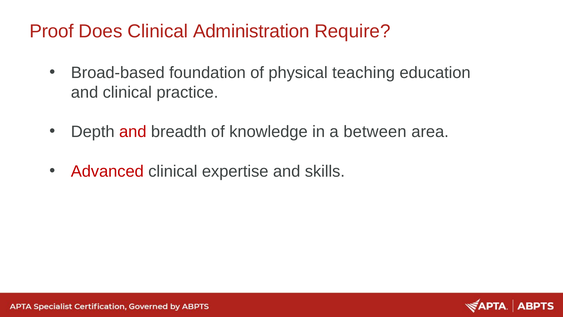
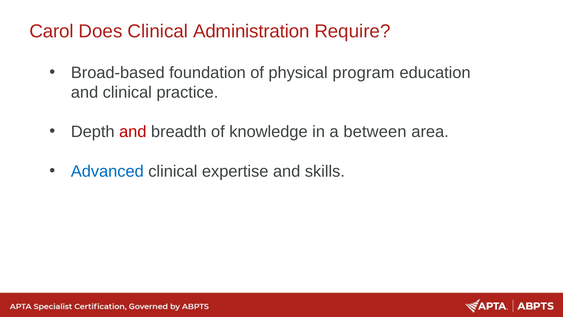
Proof: Proof -> Carol
teaching: teaching -> program
Advanced colour: red -> blue
